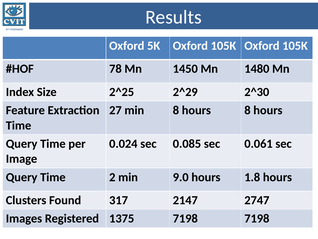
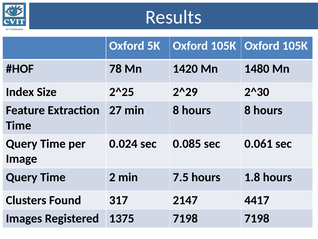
1450: 1450 -> 1420
9.0: 9.0 -> 7.5
2747: 2747 -> 4417
